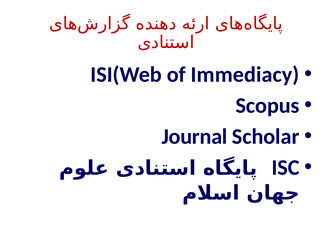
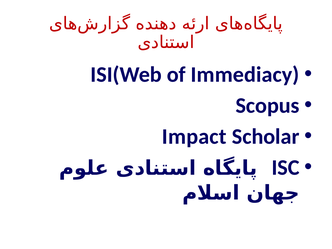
Journal: Journal -> Impact
